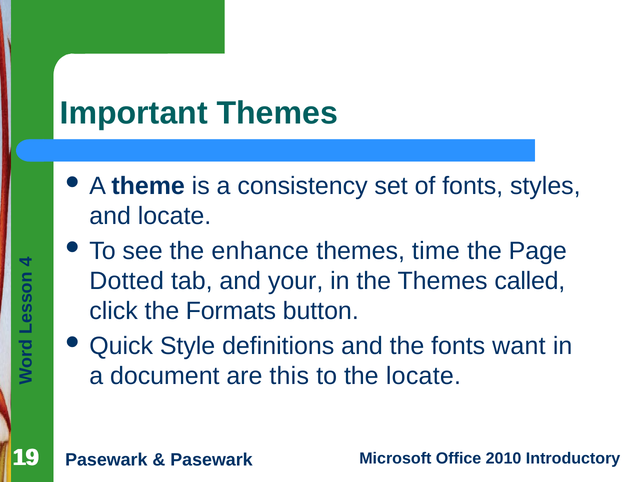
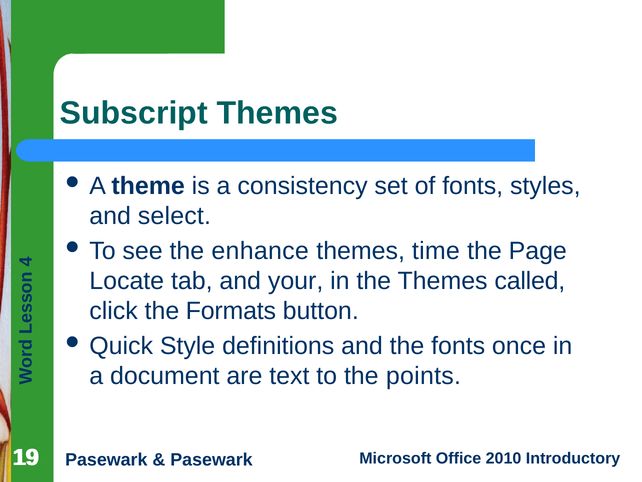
Important: Important -> Subscript
and locate: locate -> select
Dotted: Dotted -> Locate
want: want -> once
this: this -> text
the locate: locate -> points
